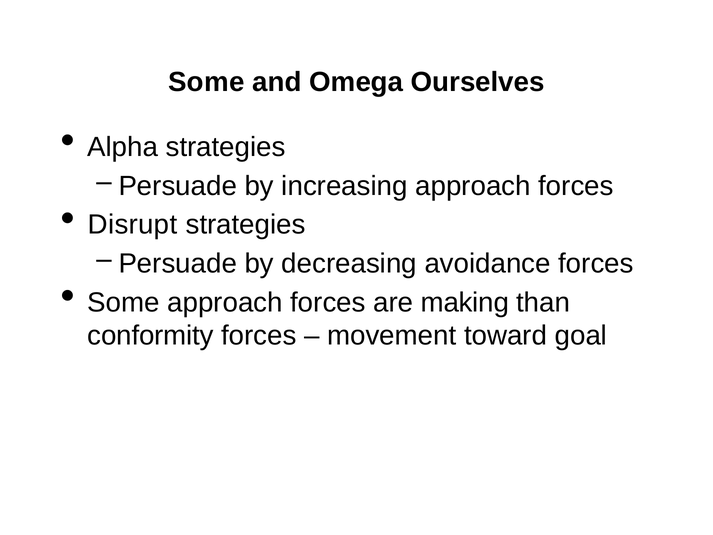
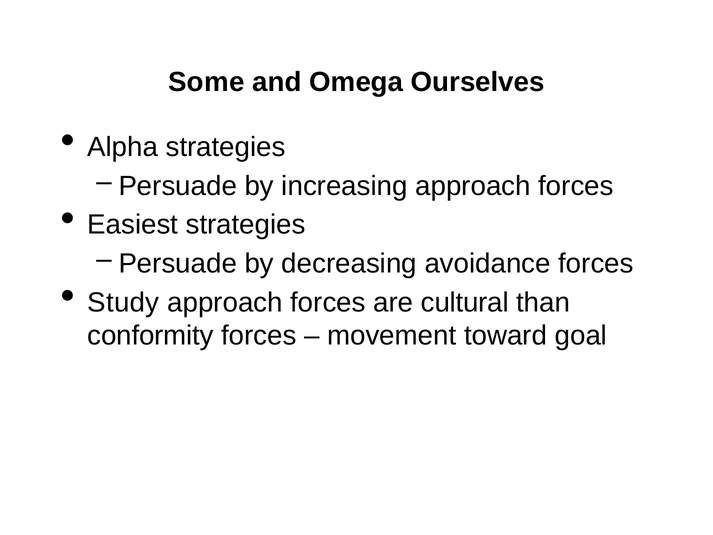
Disrupt: Disrupt -> Easiest
Some at (124, 302): Some -> Study
making: making -> cultural
